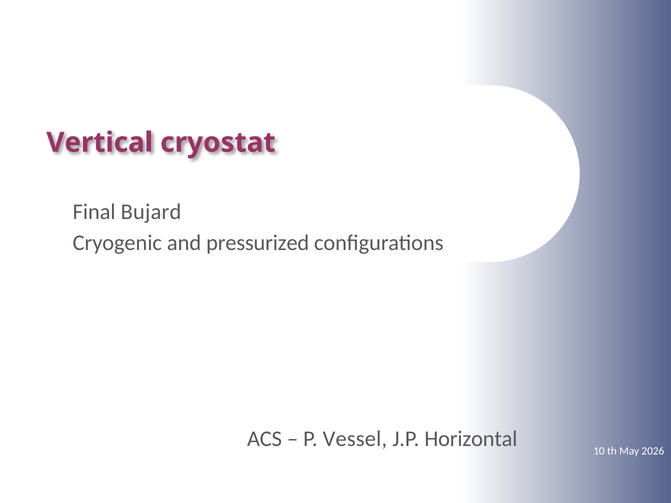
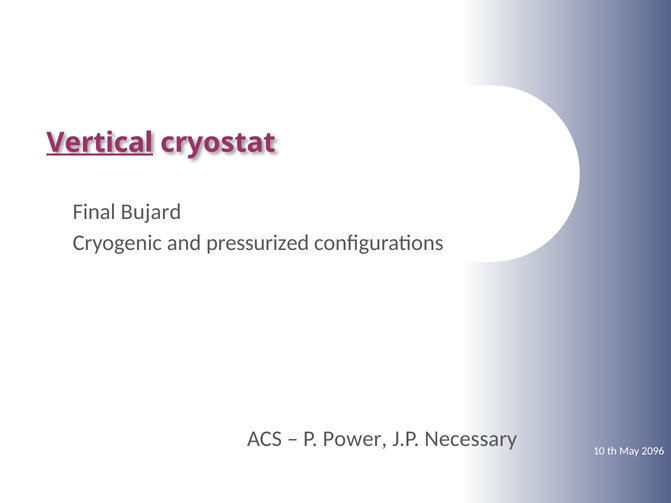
Vertical underline: none -> present
Vessel: Vessel -> Power
Horizontal: Horizontal -> Necessary
2026: 2026 -> 2096
